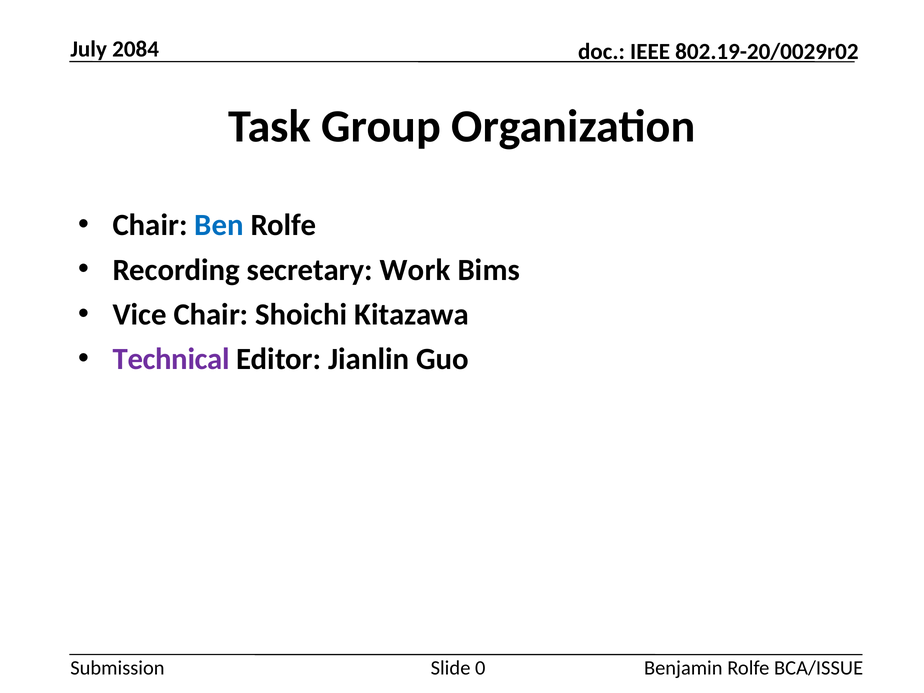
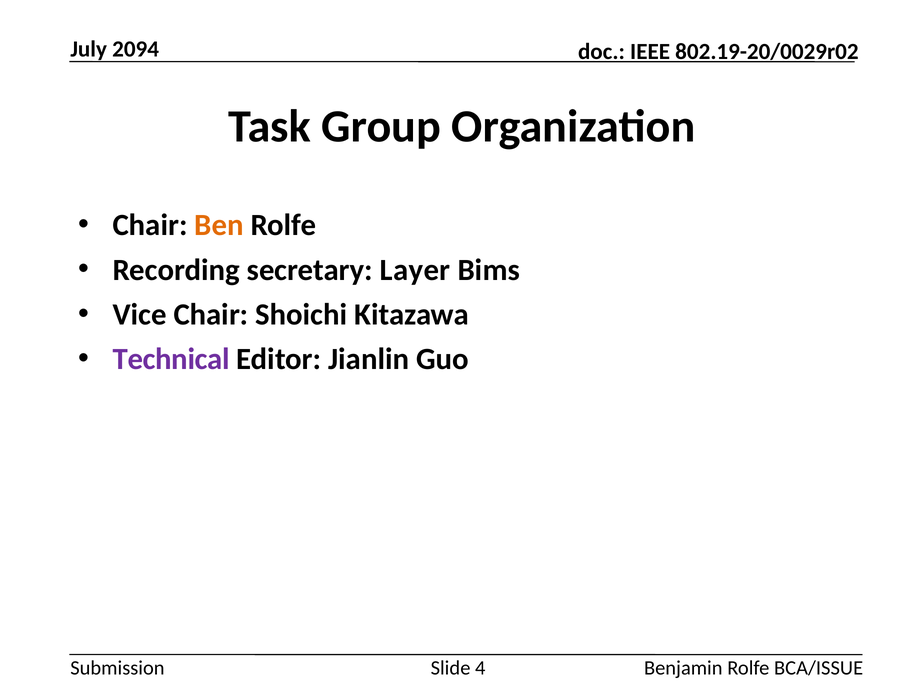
2084: 2084 -> 2094
Ben colour: blue -> orange
Work: Work -> Layer
0: 0 -> 4
